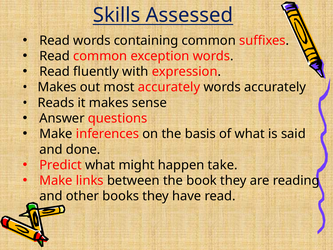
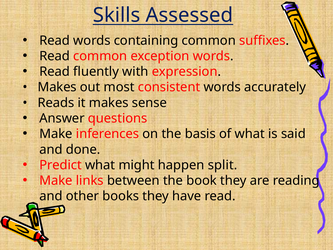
most accurately: accurately -> consistent
take: take -> split
